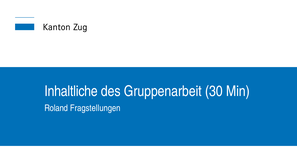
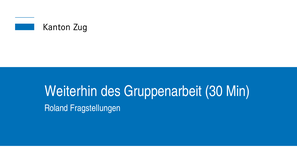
Inhaltliche: Inhaltliche -> Weiterhin
